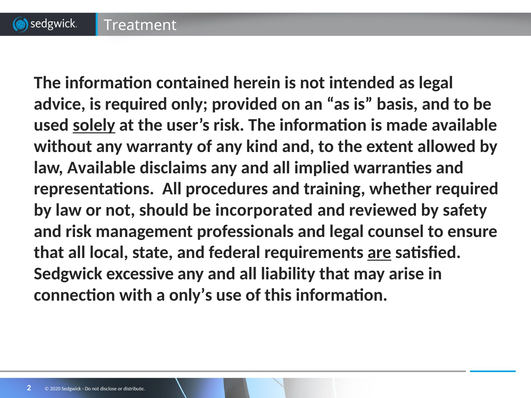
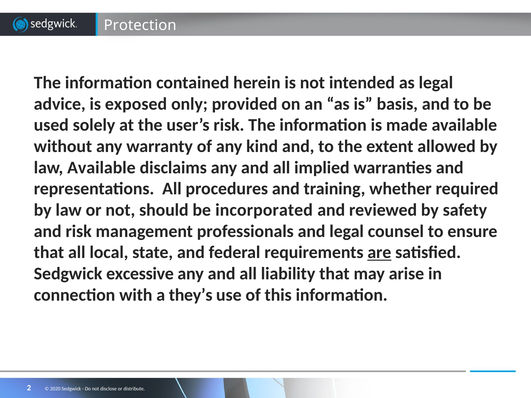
Treatment: Treatment -> Protection
is required: required -> exposed
solely underline: present -> none
only’s: only’s -> they’s
